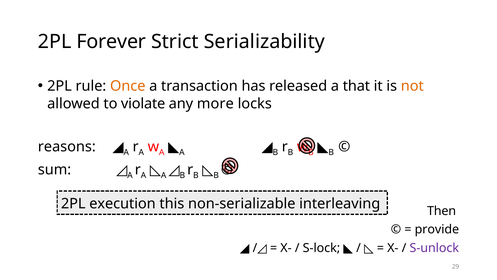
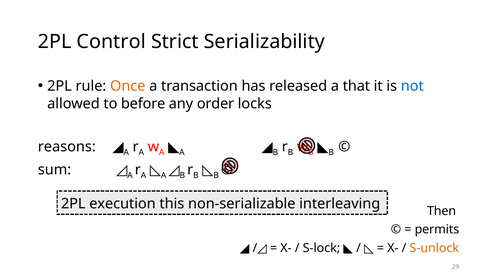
Forever: Forever -> Control
not colour: orange -> blue
violate: violate -> before
more: more -> order
provide: provide -> permits
S-unlock colour: purple -> orange
